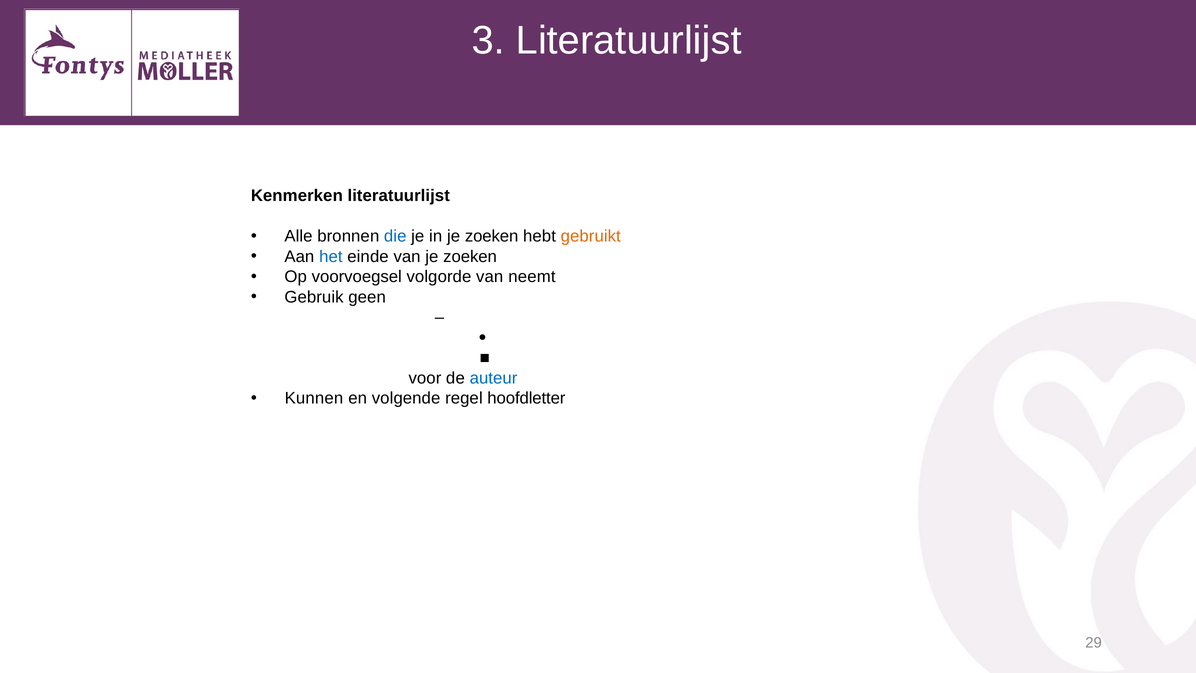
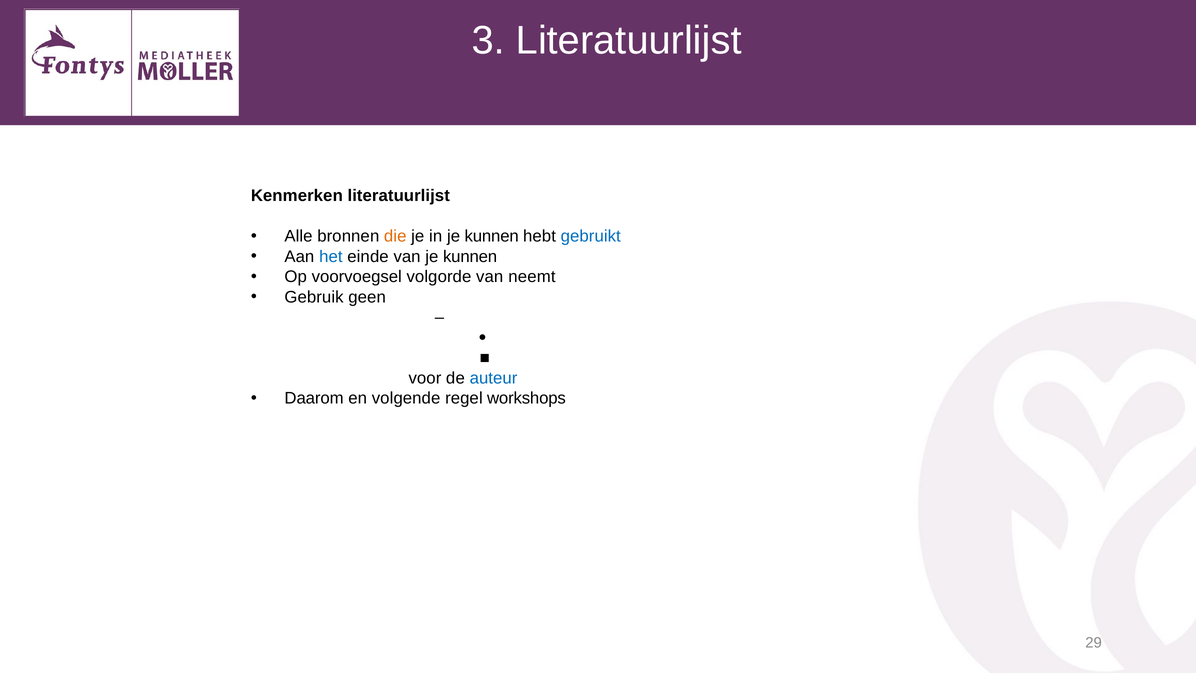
die colour: blue -> orange
in je zoeken: zoeken -> kunnen
gebruikt colour: orange -> blue
van je zoeken: zoeken -> kunnen
Kunnen: Kunnen -> Daarom
hoofdletter: hoofdletter -> workshops
